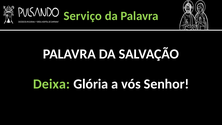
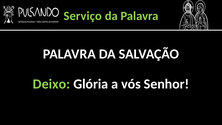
Deixa: Deixa -> Deixo
